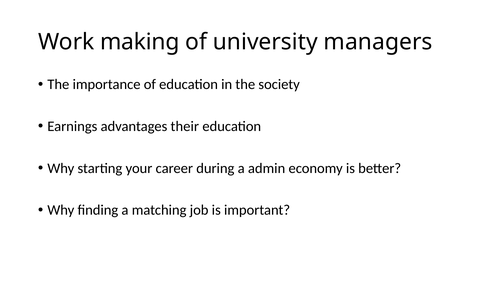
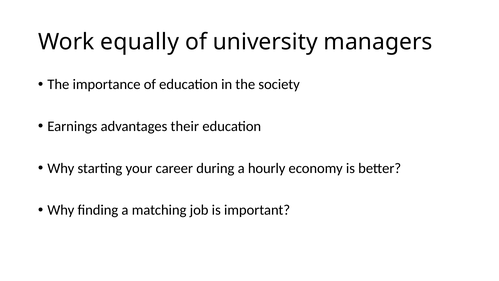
making: making -> equally
admin: admin -> hourly
